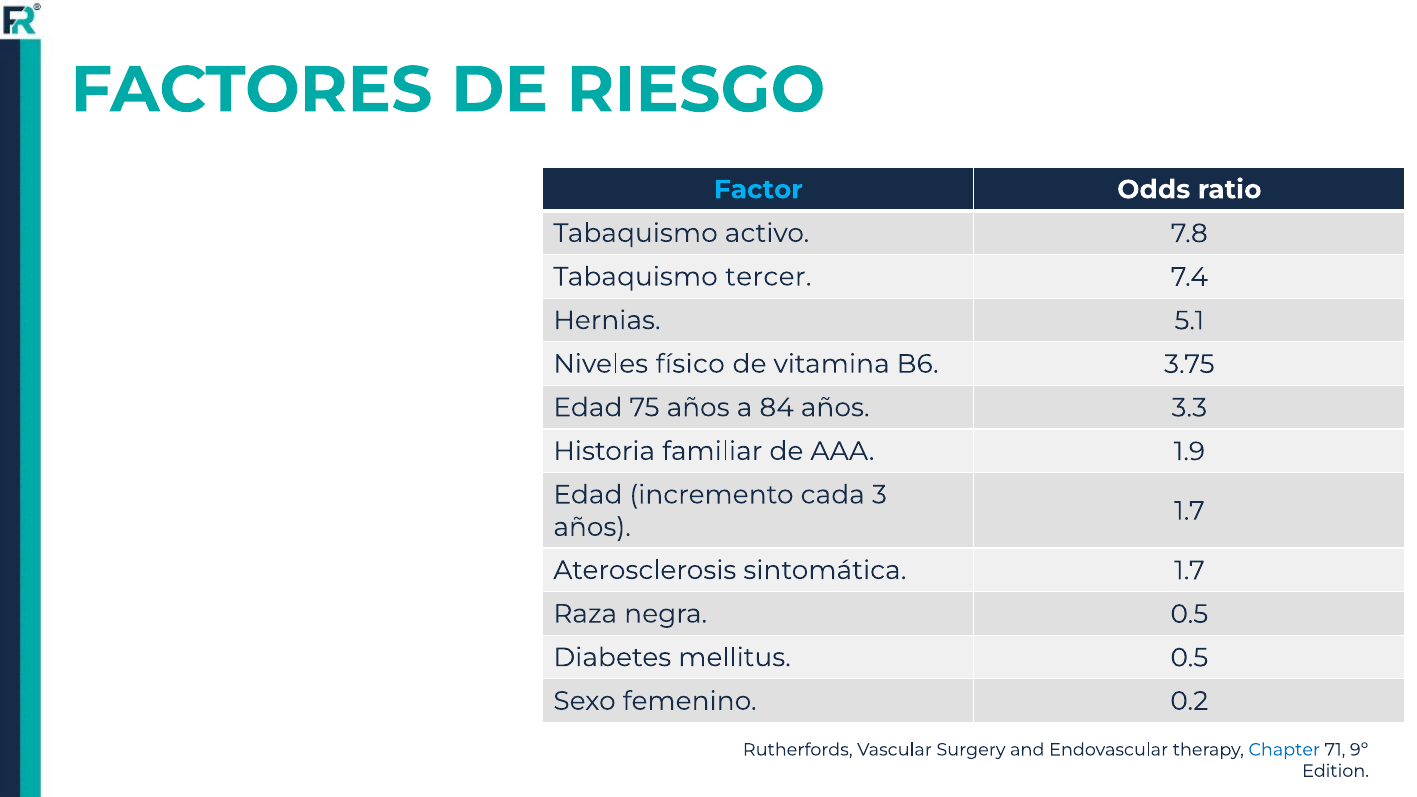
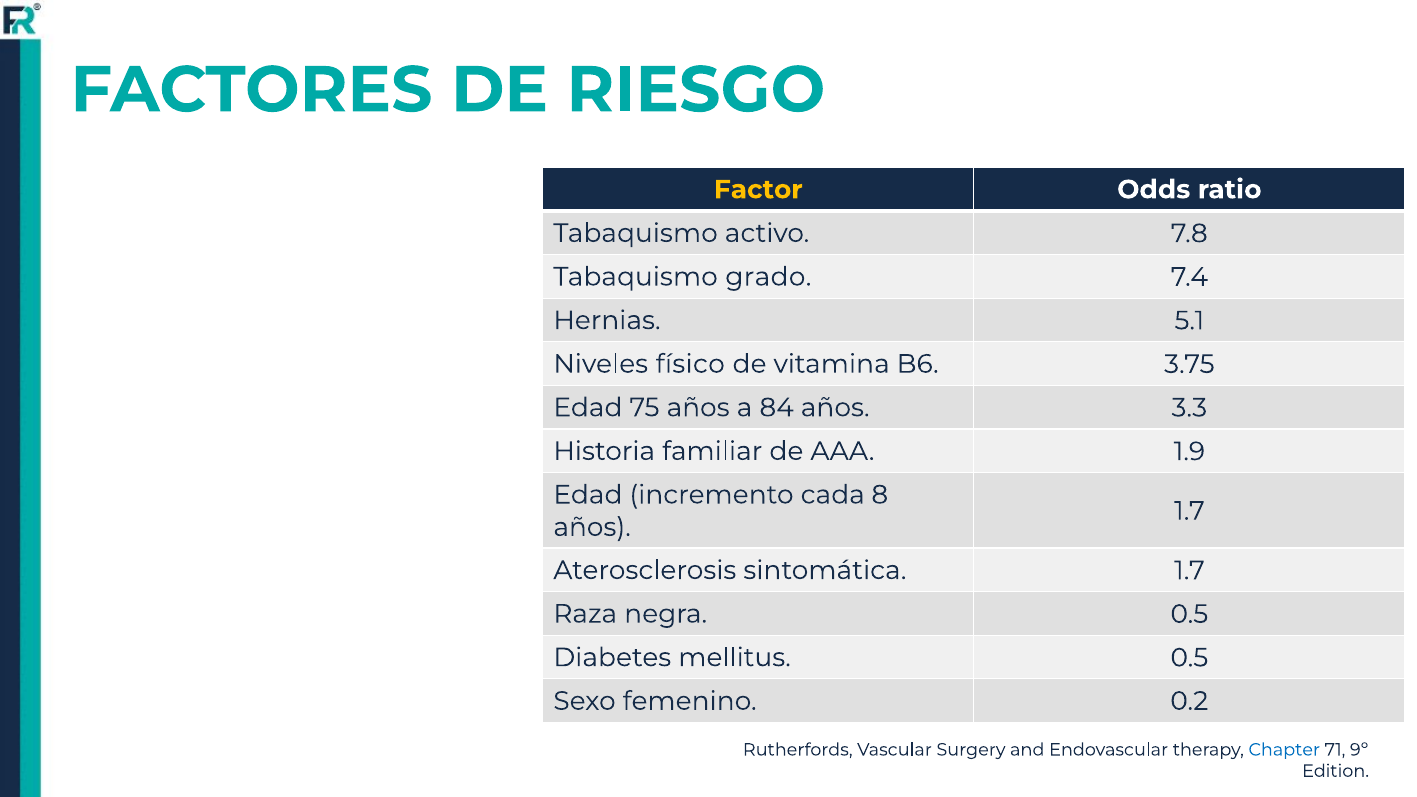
Factor colour: light blue -> yellow
tercer: tercer -> grado
3: 3 -> 8
